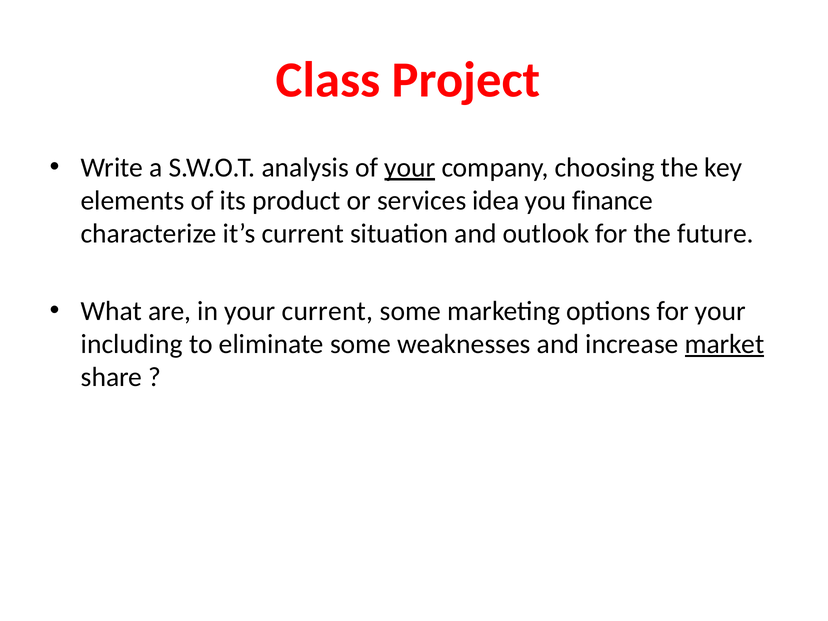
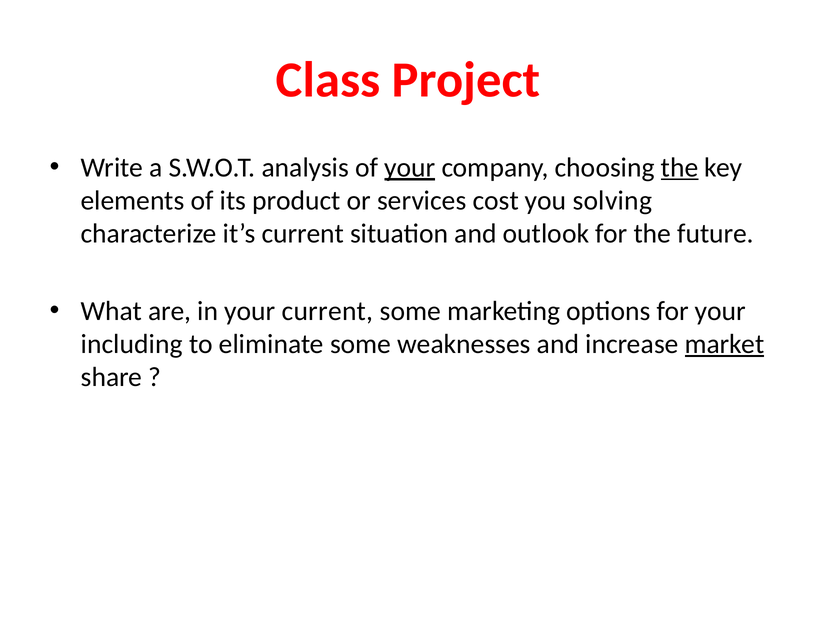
the at (680, 168) underline: none -> present
idea: idea -> cost
finance: finance -> solving
